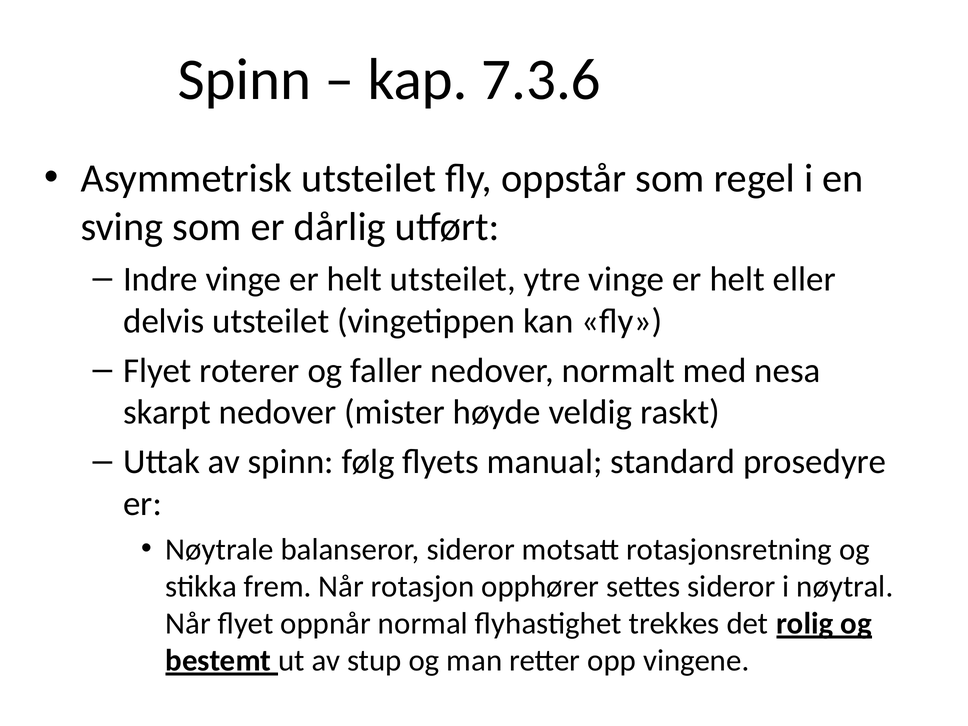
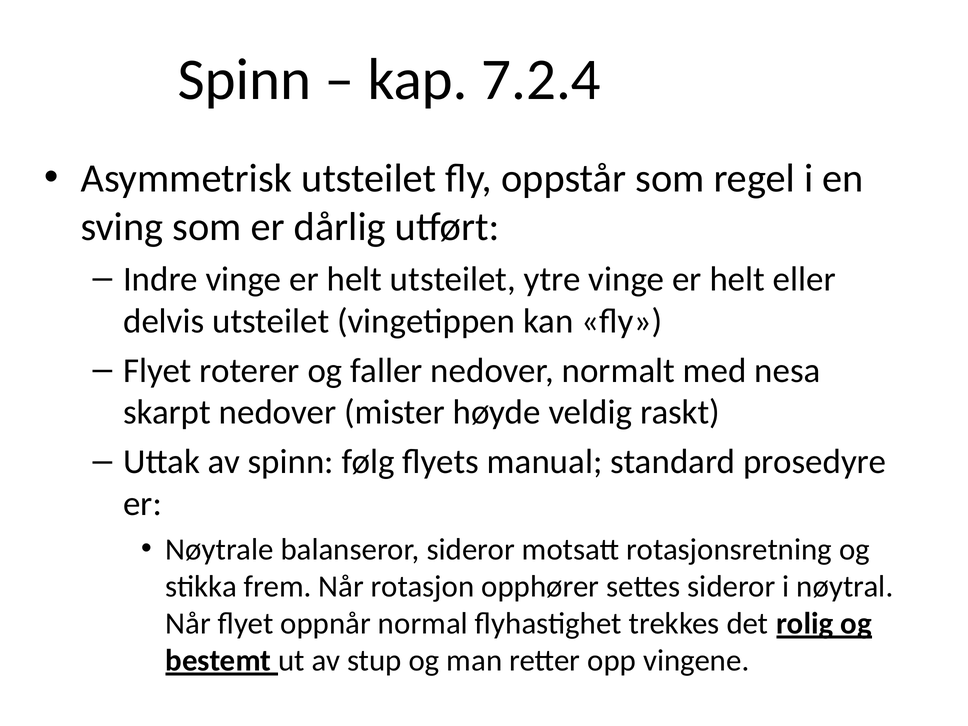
7.3.6: 7.3.6 -> 7.2.4
